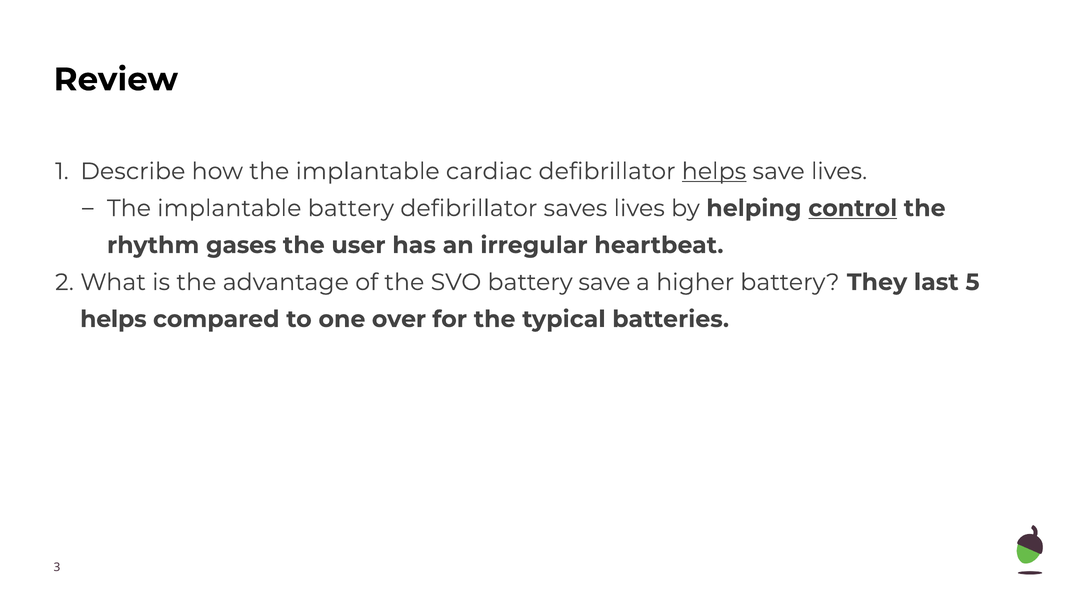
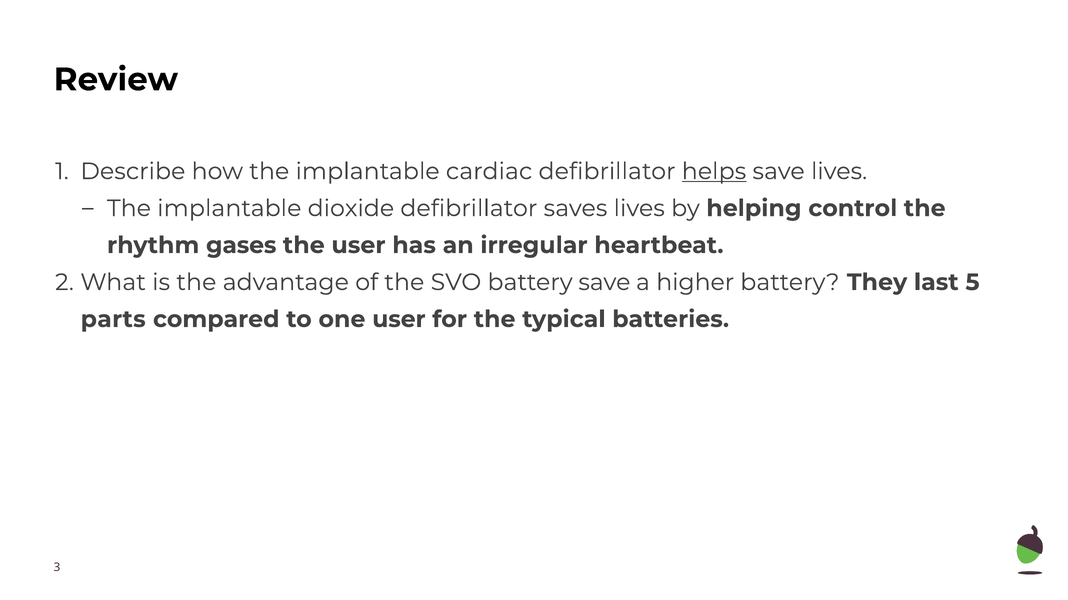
implantable battery: battery -> dioxide
control underline: present -> none
helps at (113, 320): helps -> parts
one over: over -> user
